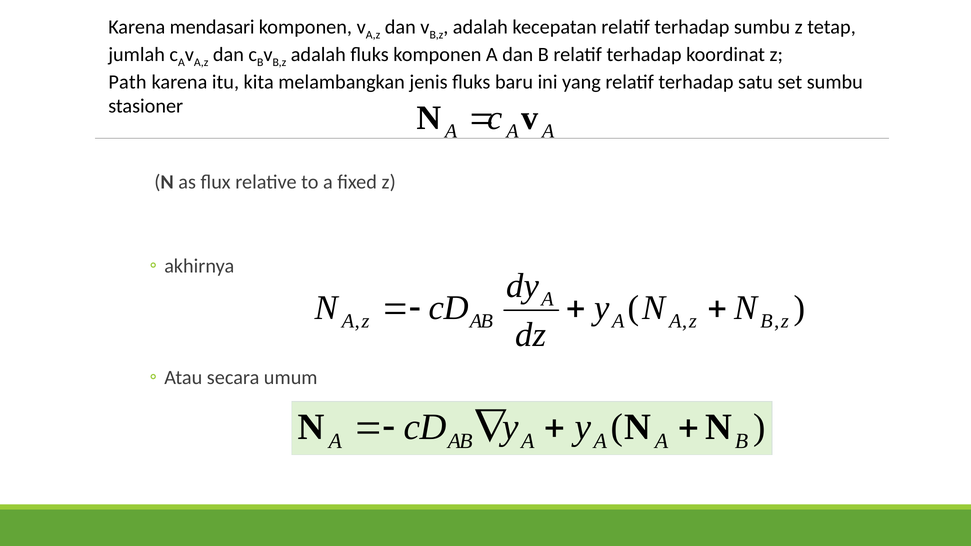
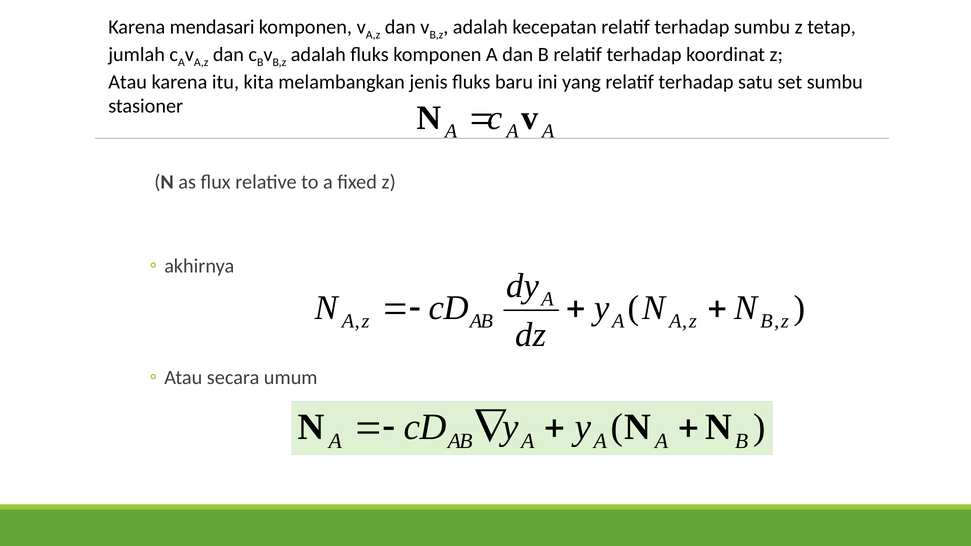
Path at (128, 82): Path -> Atau
